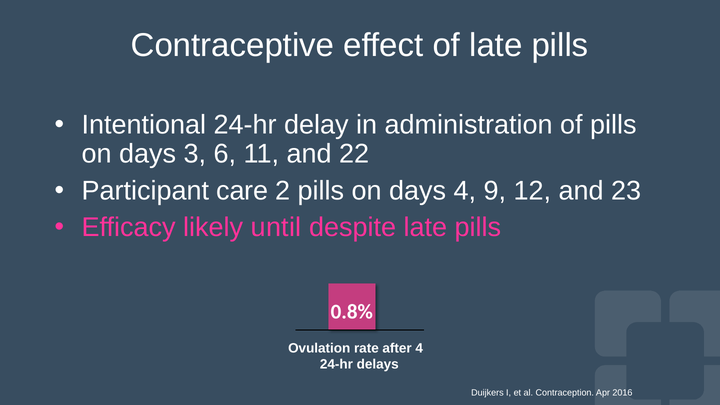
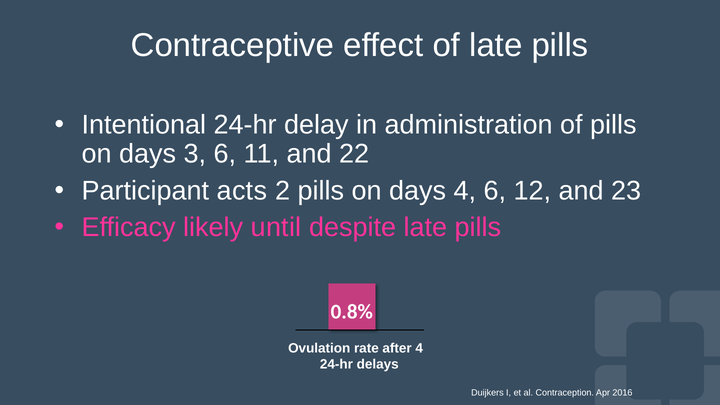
care: care -> acts
4 9: 9 -> 6
